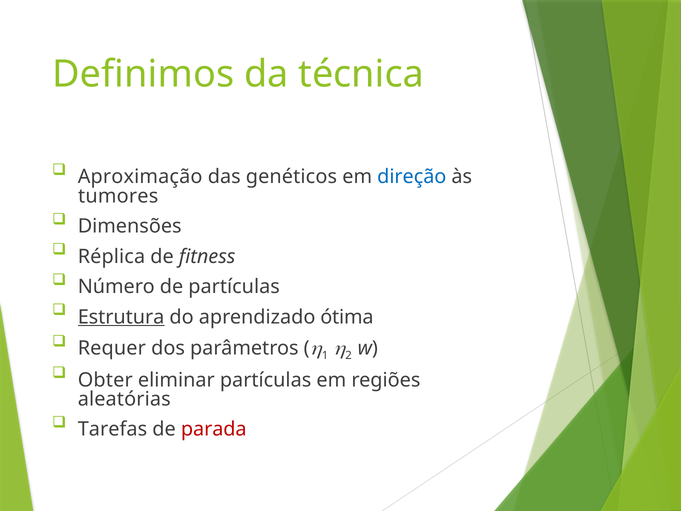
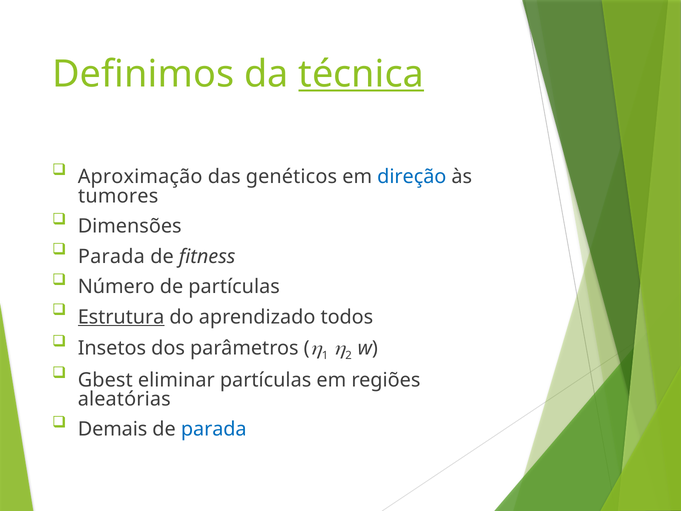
técnica underline: none -> present
Réplica at (111, 256): Réplica -> Parada
ótima: ótima -> todos
Requer: Requer -> Insetos
Obter: Obter -> Gbest
Tarefas: Tarefas -> Demais
parada at (214, 429) colour: red -> blue
